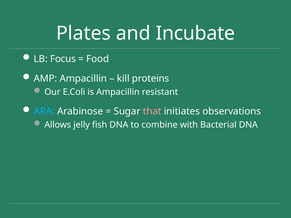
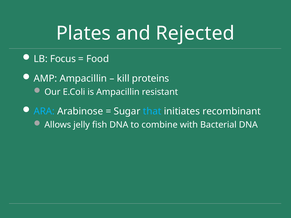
Incubate: Incubate -> Rejected
that colour: pink -> light blue
observations: observations -> recombinant
